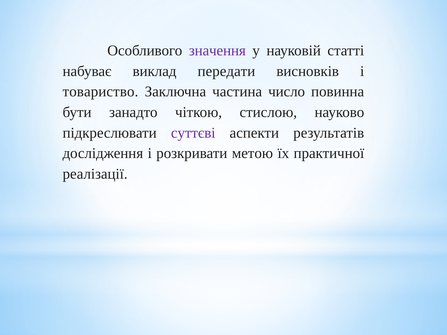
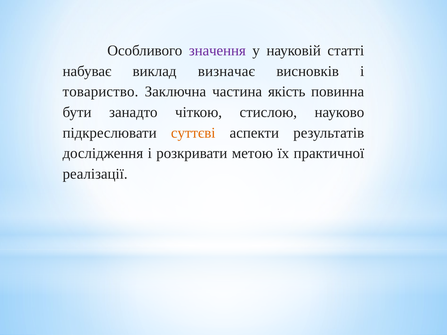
передати: передати -> визначає
число: число -> якість
суттєві colour: purple -> orange
